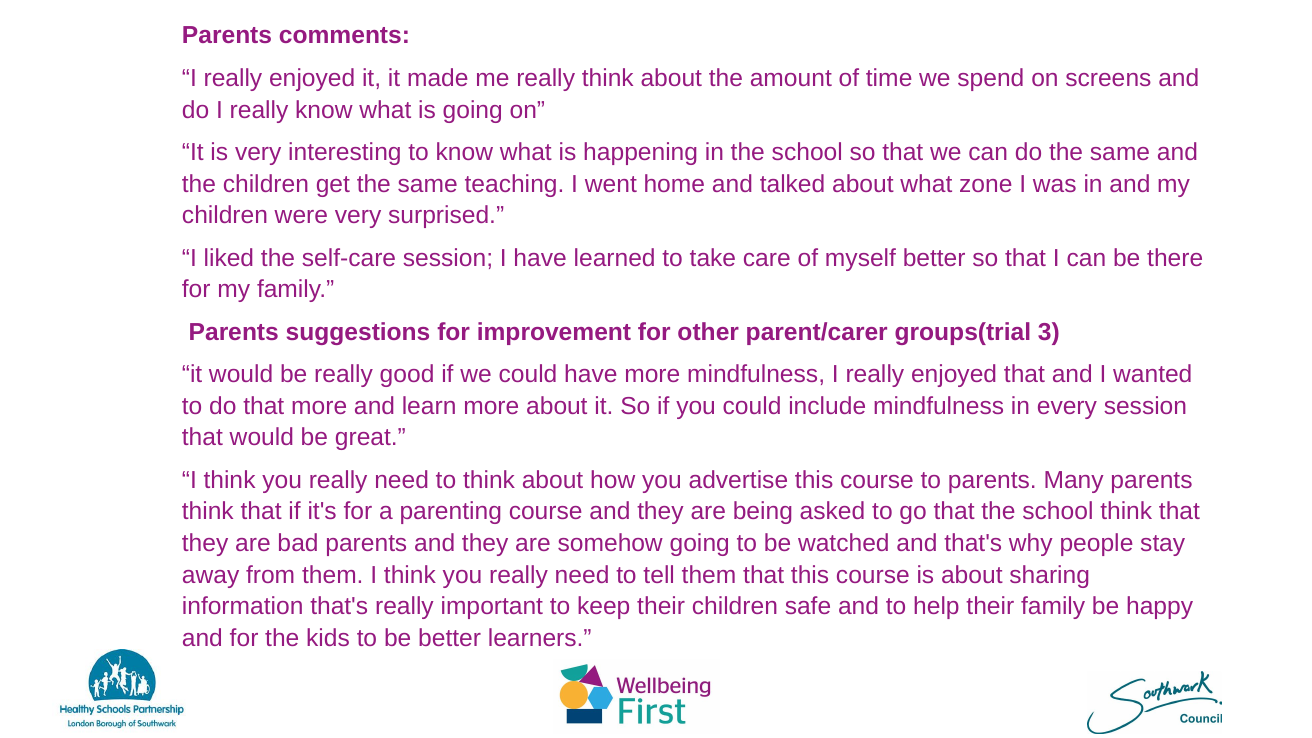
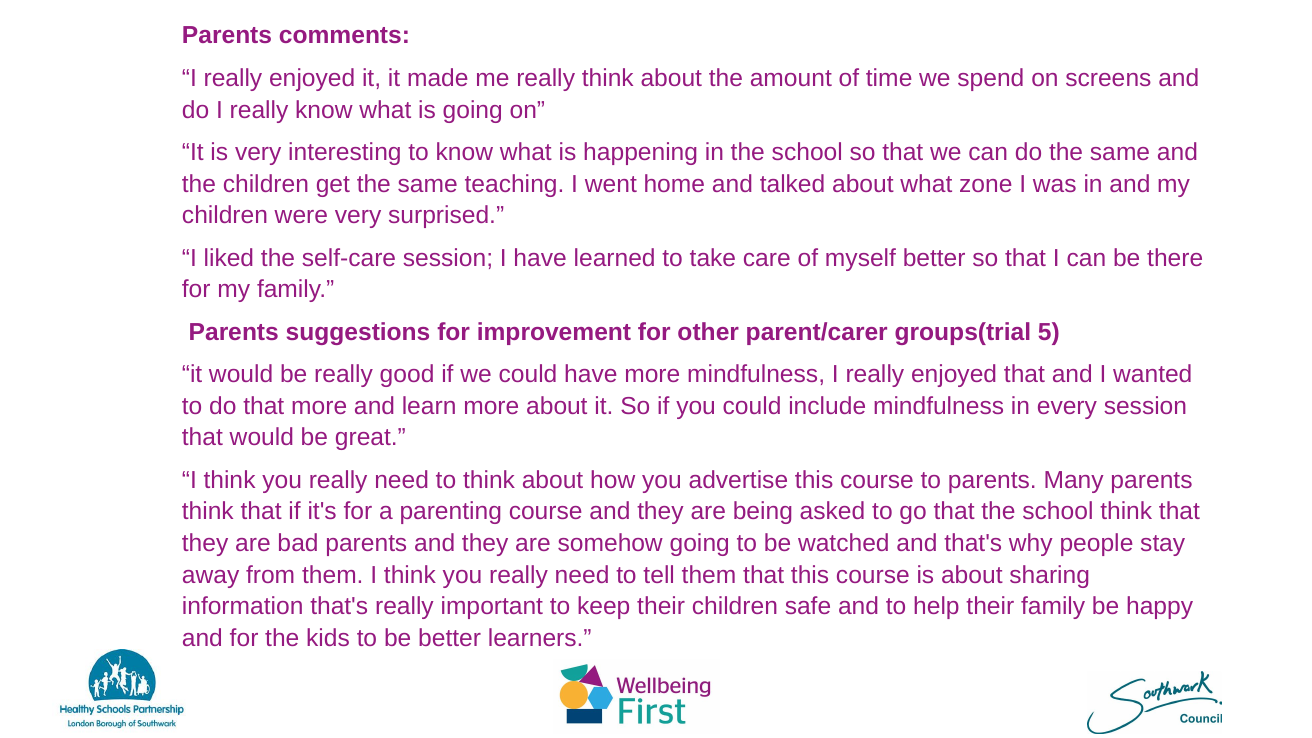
3: 3 -> 5
